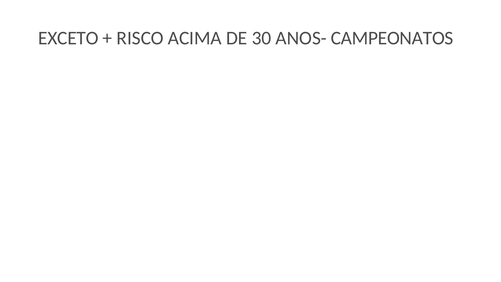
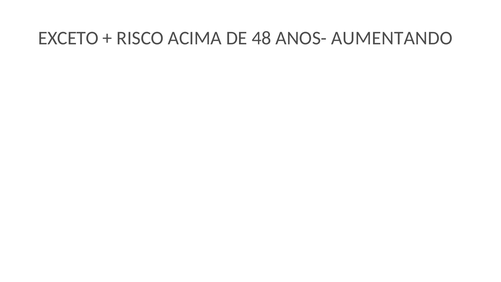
30: 30 -> 48
CAMPEONATOS: CAMPEONATOS -> AUMENTANDO
